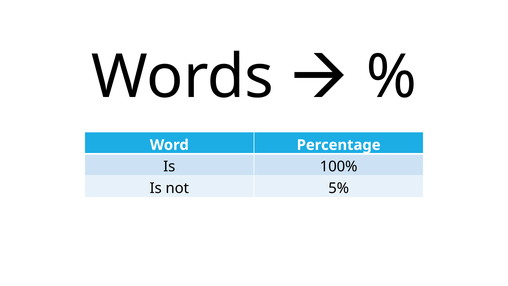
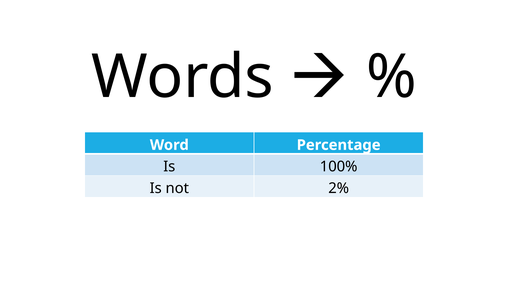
5%: 5% -> 2%
